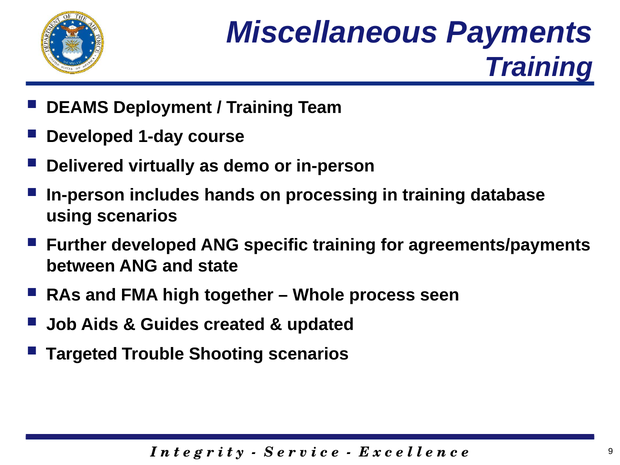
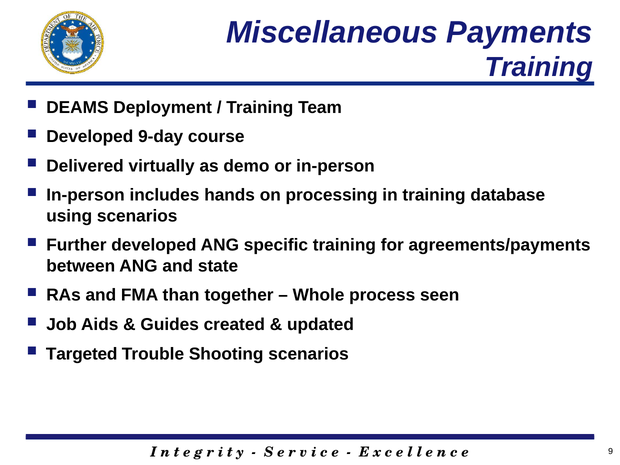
1-day: 1-day -> 9-day
high: high -> than
